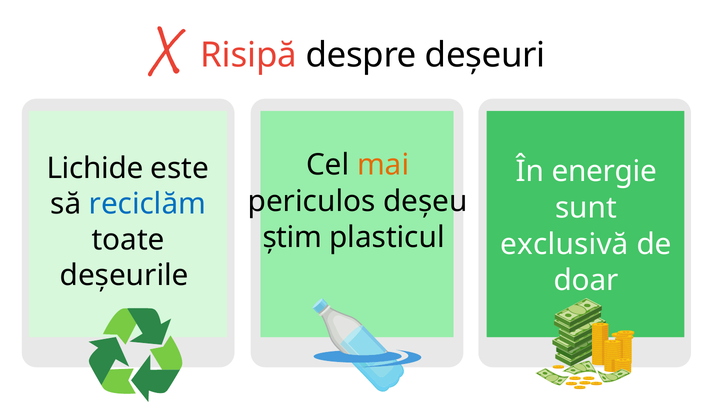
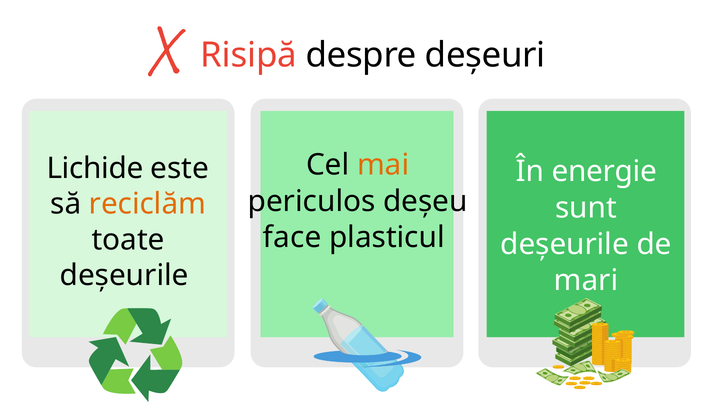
reciclăm colour: blue -> orange
știm: știm -> face
exclusivă at (565, 244): exclusivă -> deșeurile
doar: doar -> mari
